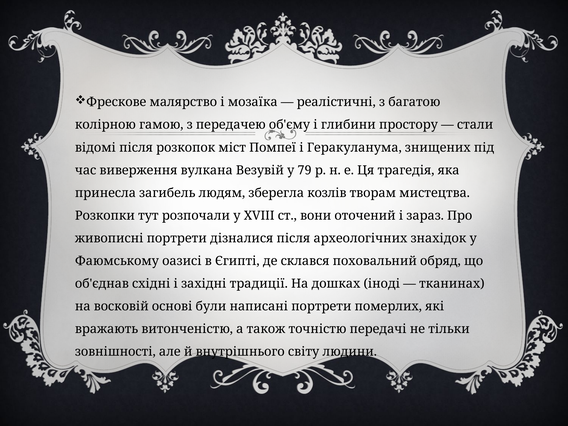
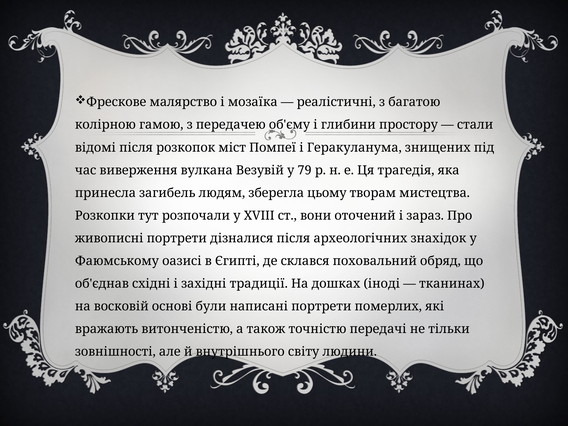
козлів: козлів -> цьому
